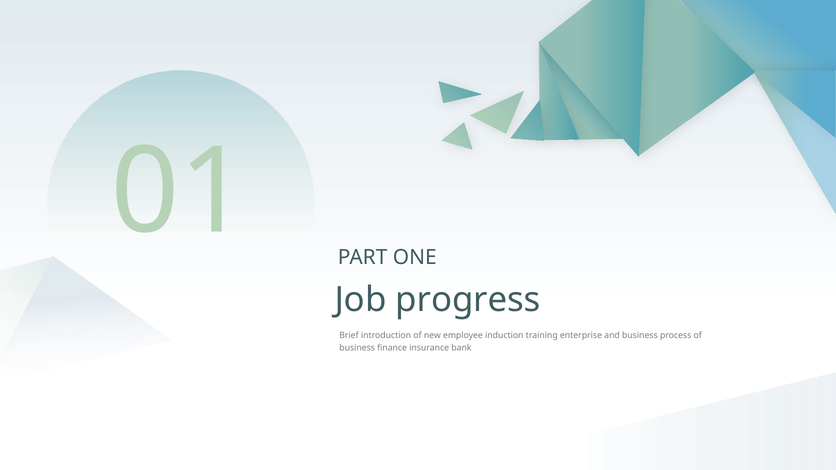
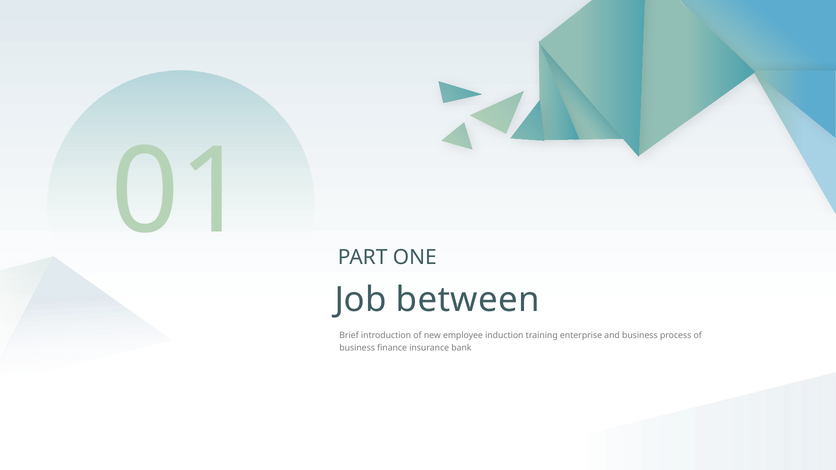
progress: progress -> between
